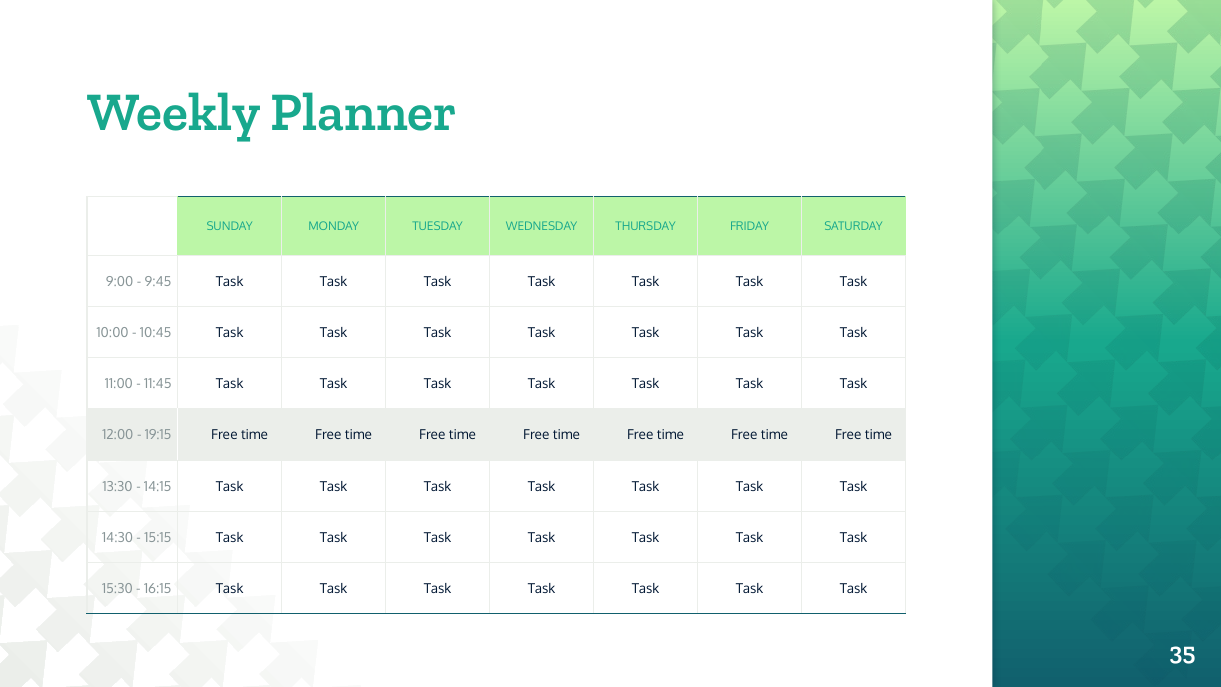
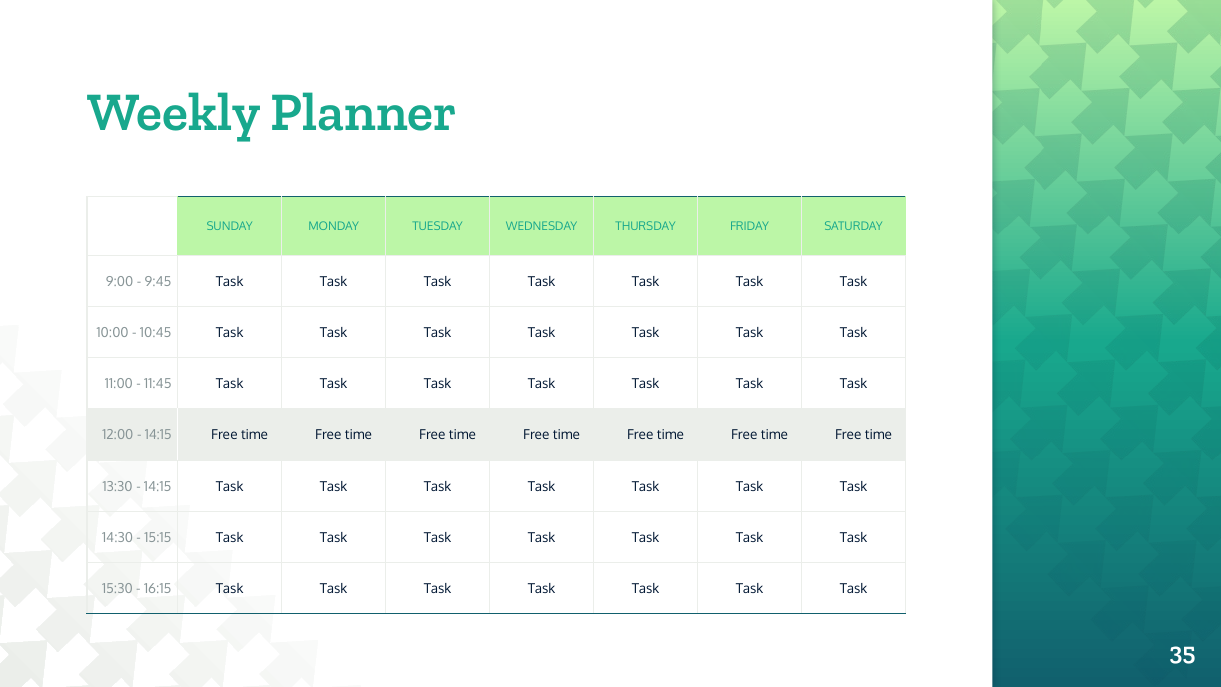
19:15 at (158, 435): 19:15 -> 14:15
